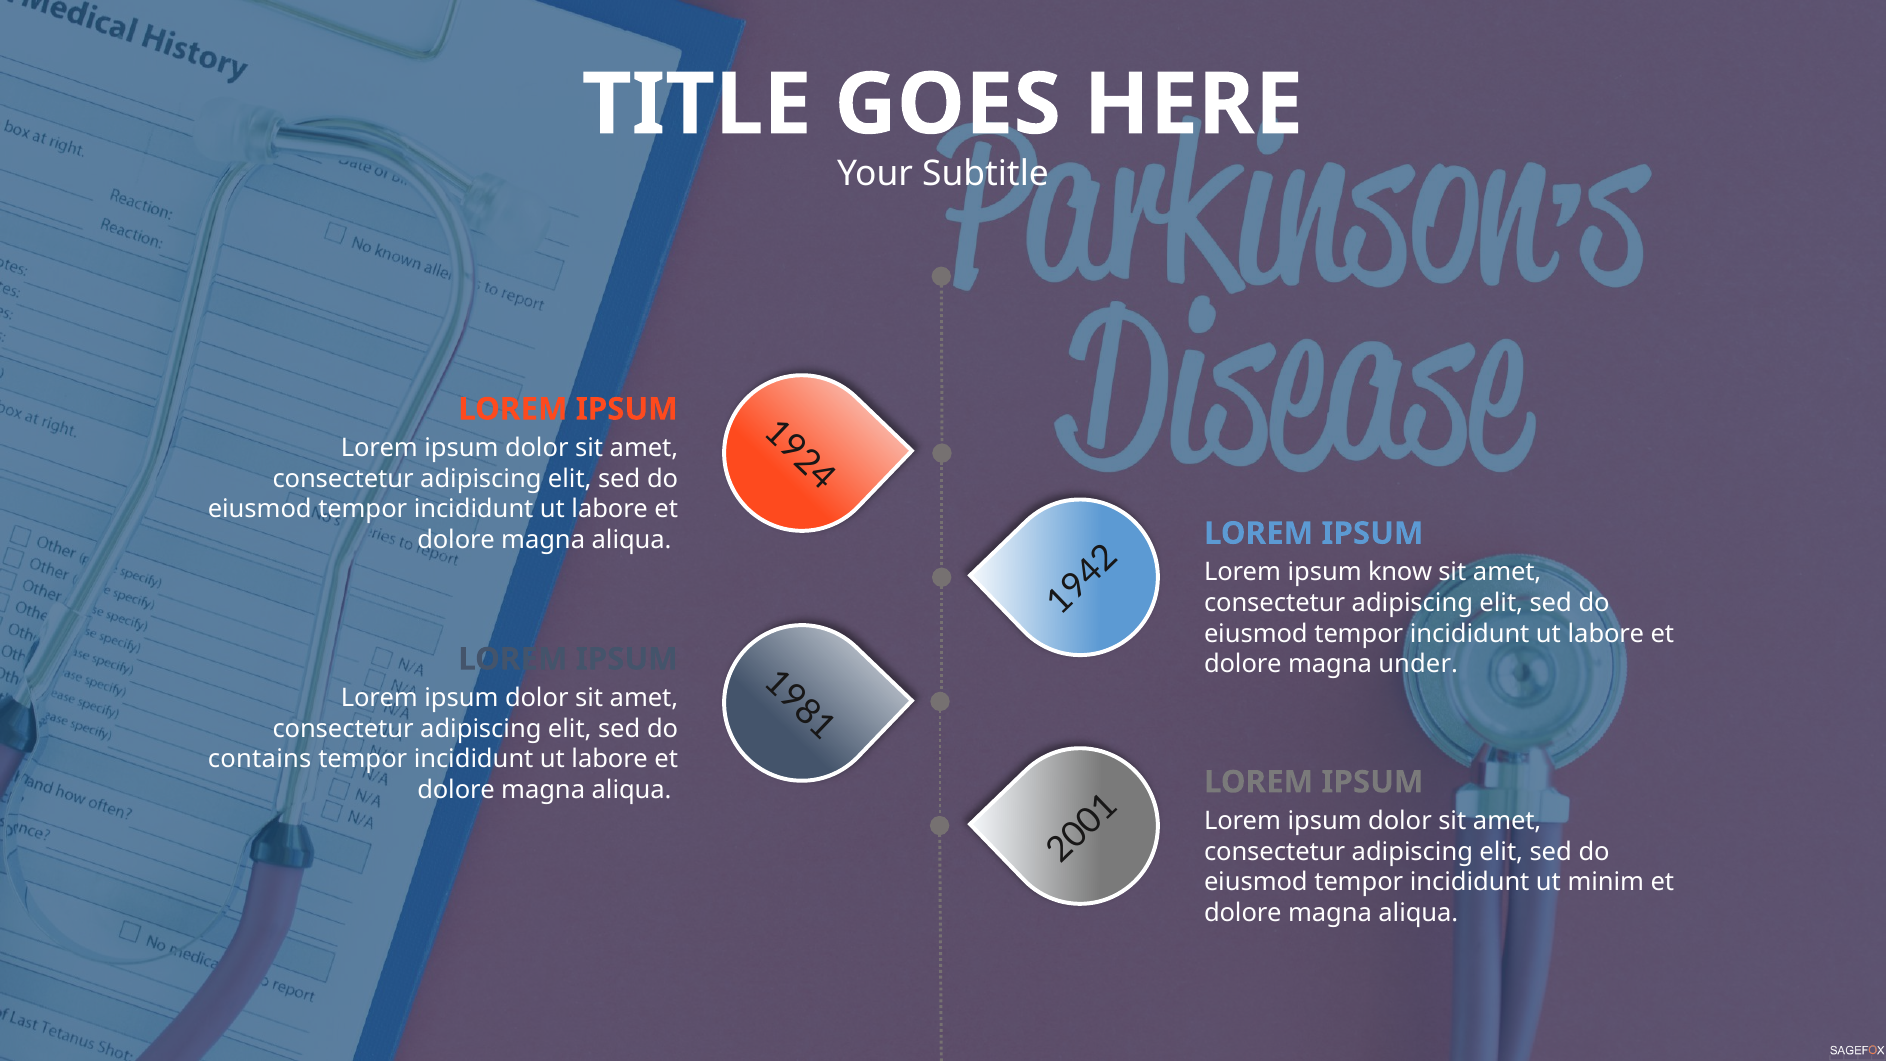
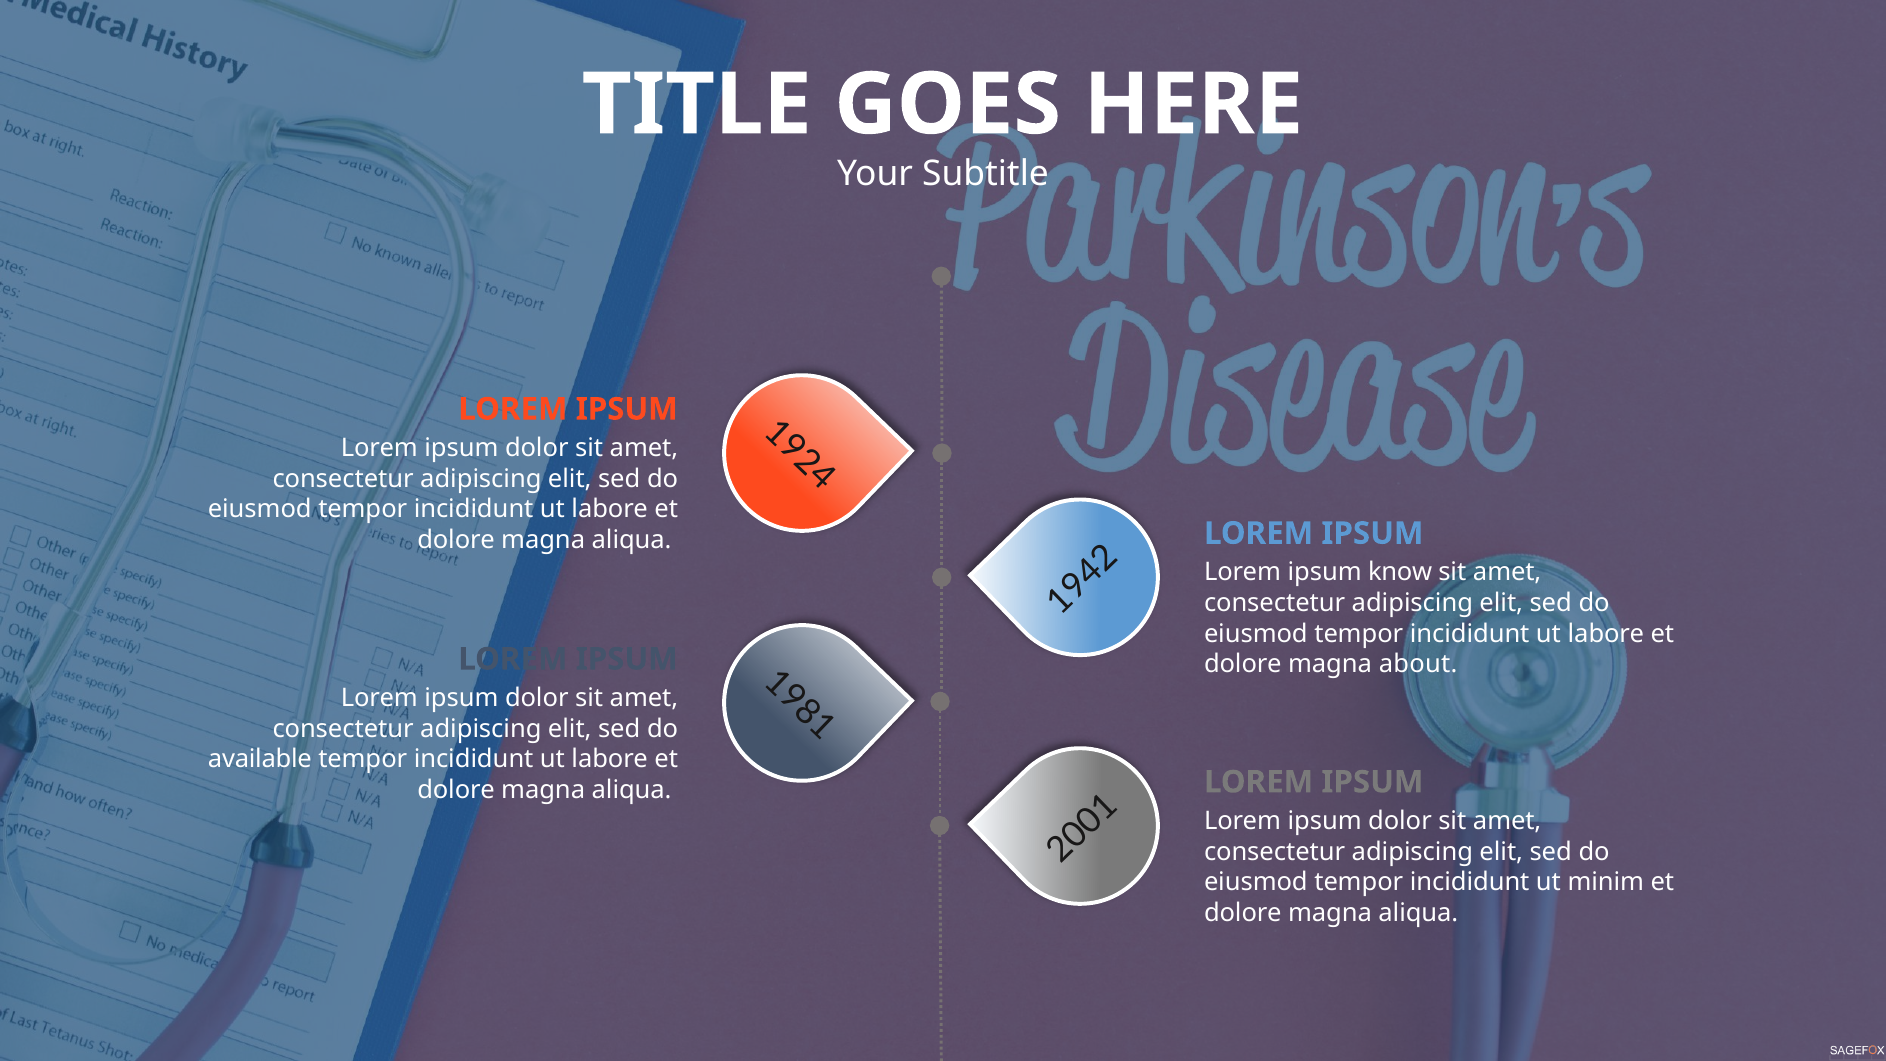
under: under -> about
contains: contains -> available
